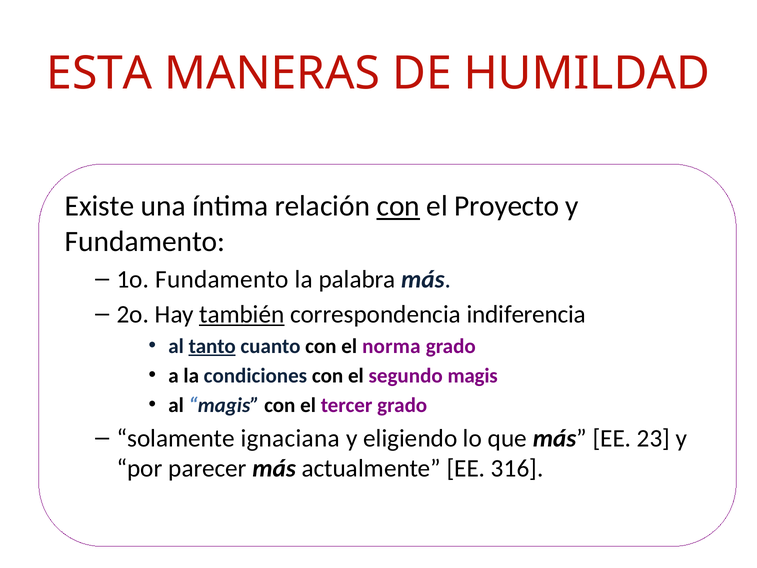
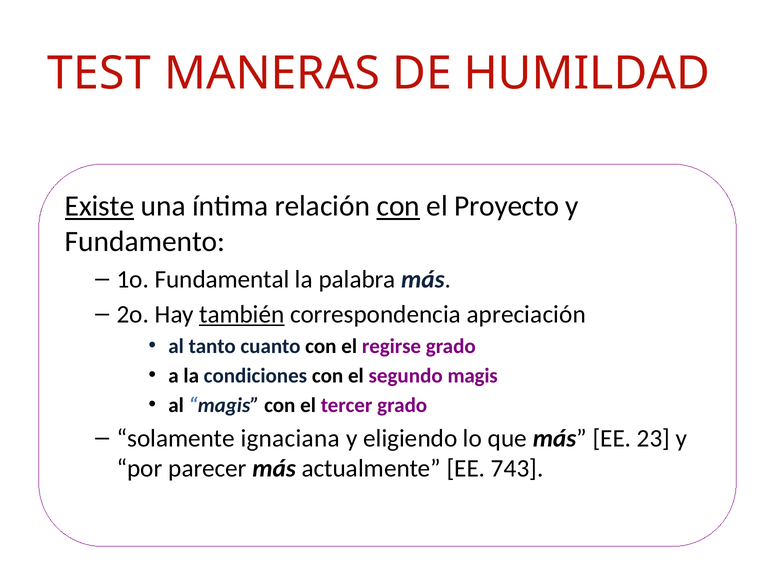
ESTA: ESTA -> TEST
Existe underline: none -> present
1o Fundamento: Fundamento -> Fundamental
indiferencia: indiferencia -> apreciación
tanto underline: present -> none
norma: norma -> regirse
316: 316 -> 743
